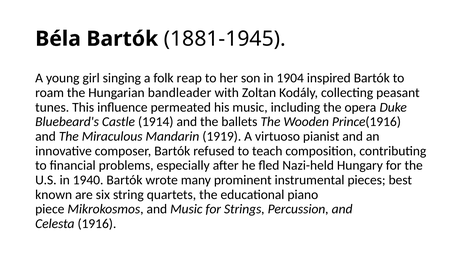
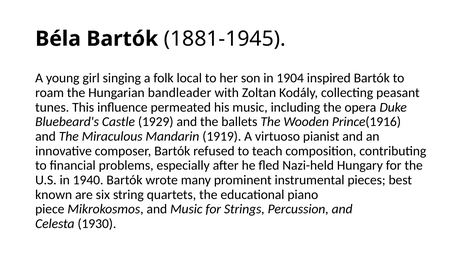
reap: reap -> local
1914: 1914 -> 1929
1916: 1916 -> 1930
